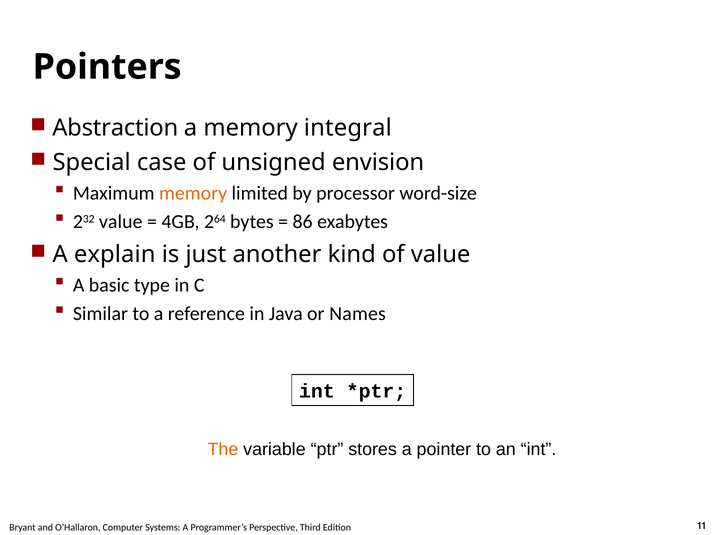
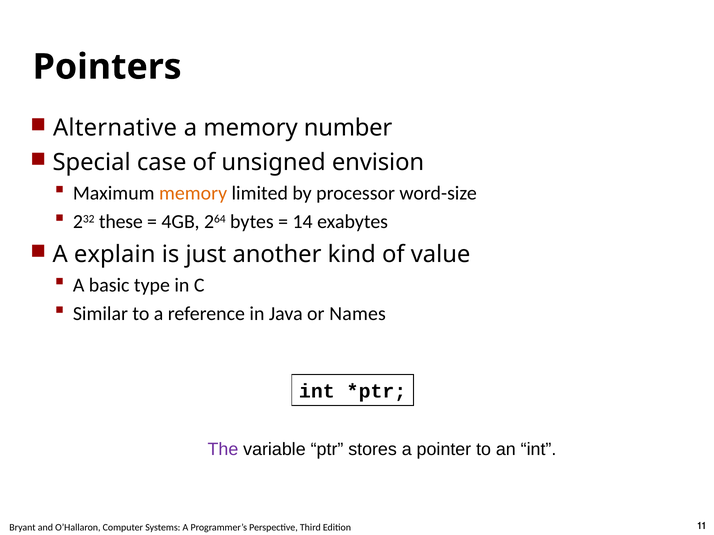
Abstraction: Abstraction -> Alternative
integral: integral -> number
232 value: value -> these
86: 86 -> 14
The colour: orange -> purple
